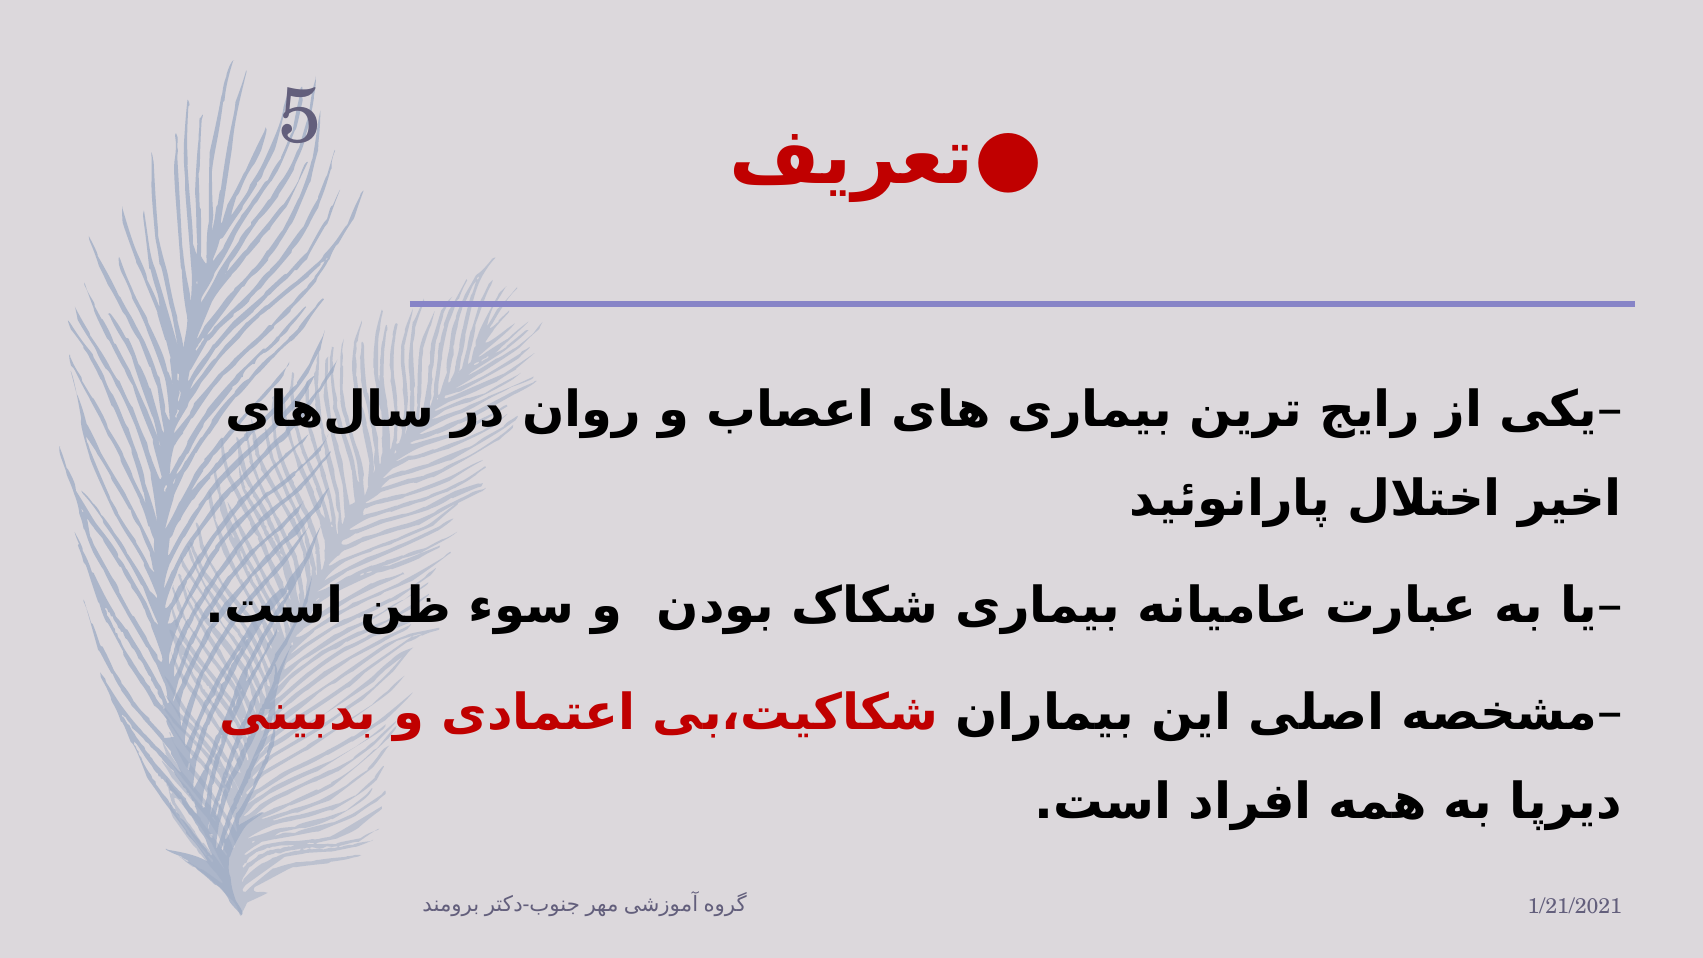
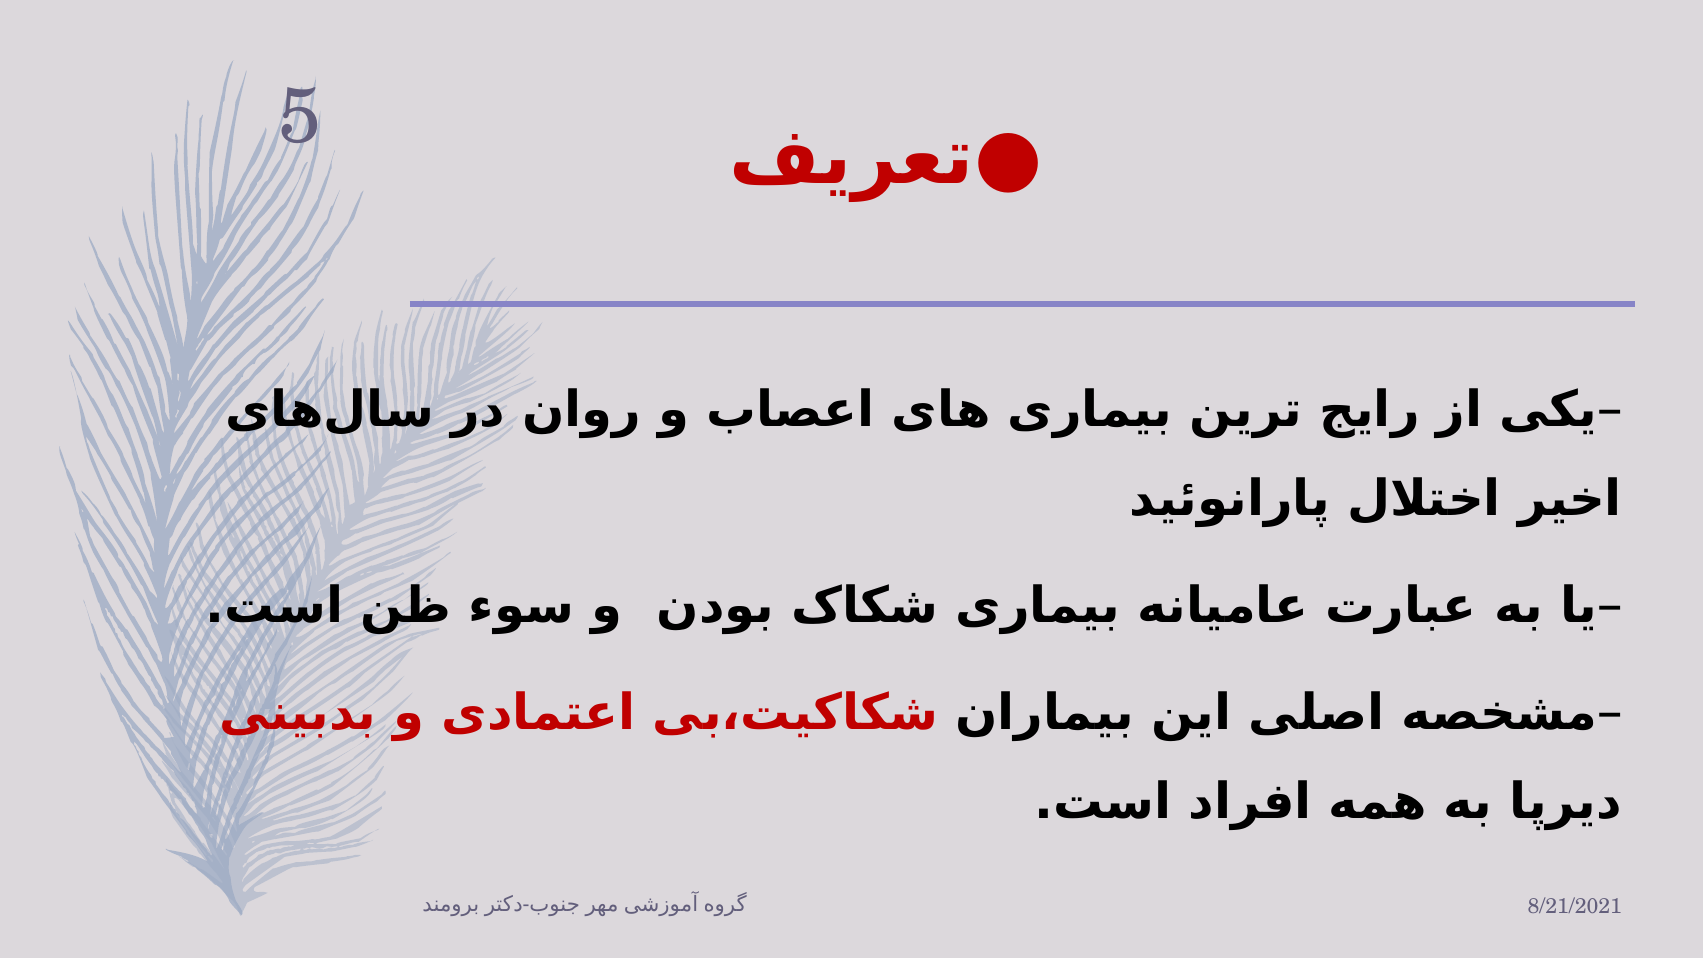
1/21/2021: 1/21/2021 -> 8/21/2021
